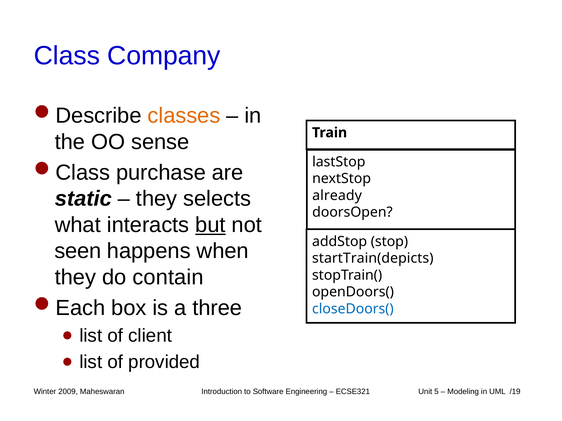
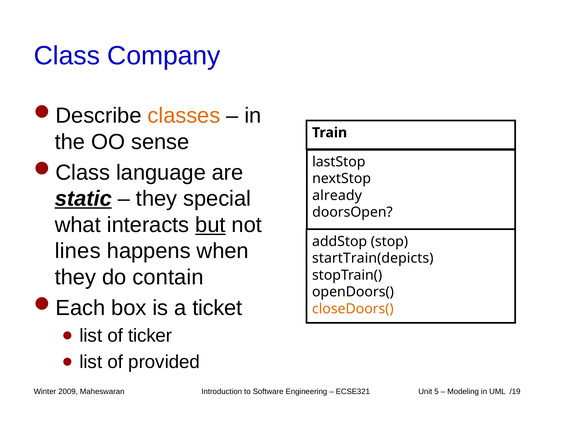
purchase: purchase -> language
static underline: none -> present
selects: selects -> special
seen: seen -> lines
three: three -> ticket
closeDoors( colour: blue -> orange
client: client -> ticker
